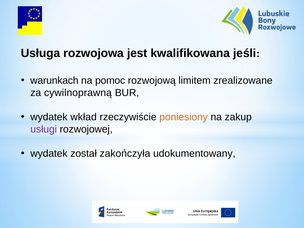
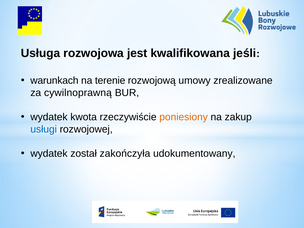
pomoc: pomoc -> terenie
limitem: limitem -> umowy
wkład: wkład -> kwota
usługi colour: purple -> blue
